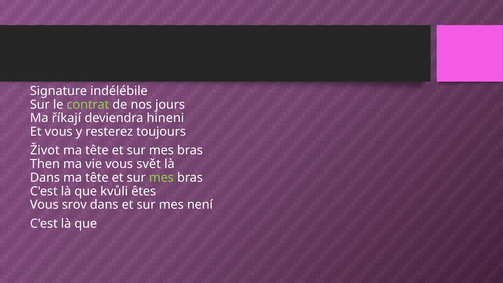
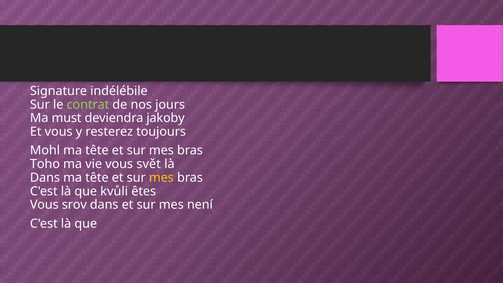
říkají: říkají -> must
hineni: hineni -> jakoby
Život: Život -> Mohl
Then: Then -> Toho
mes at (161, 178) colour: light green -> yellow
